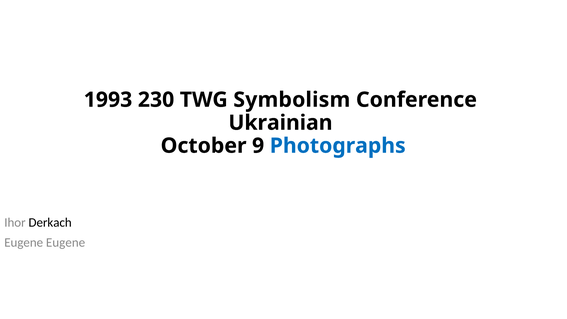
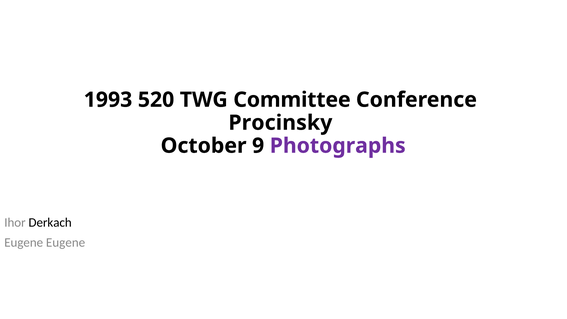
230: 230 -> 520
Symbolism: Symbolism -> Committee
Ukrainian: Ukrainian -> Procinsky
Photographs colour: blue -> purple
